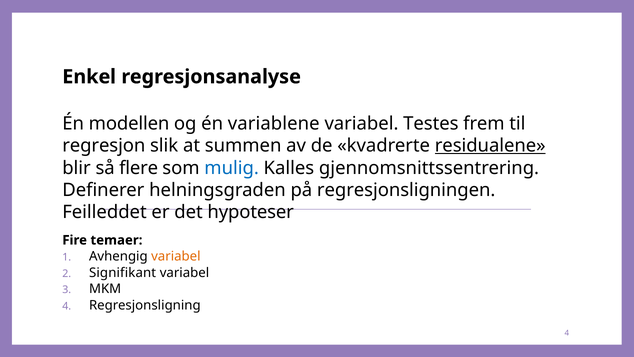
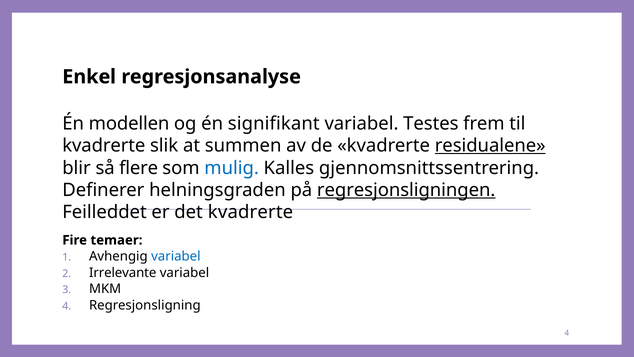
variablene: variablene -> signifikant
regresjon at (104, 146): regresjon -> kvadrerte
regresjonsligningen underline: none -> present
det hypoteser: hypoteser -> kvadrerte
variabel at (176, 256) colour: orange -> blue
Signifikant: Signifikant -> Irrelevante
